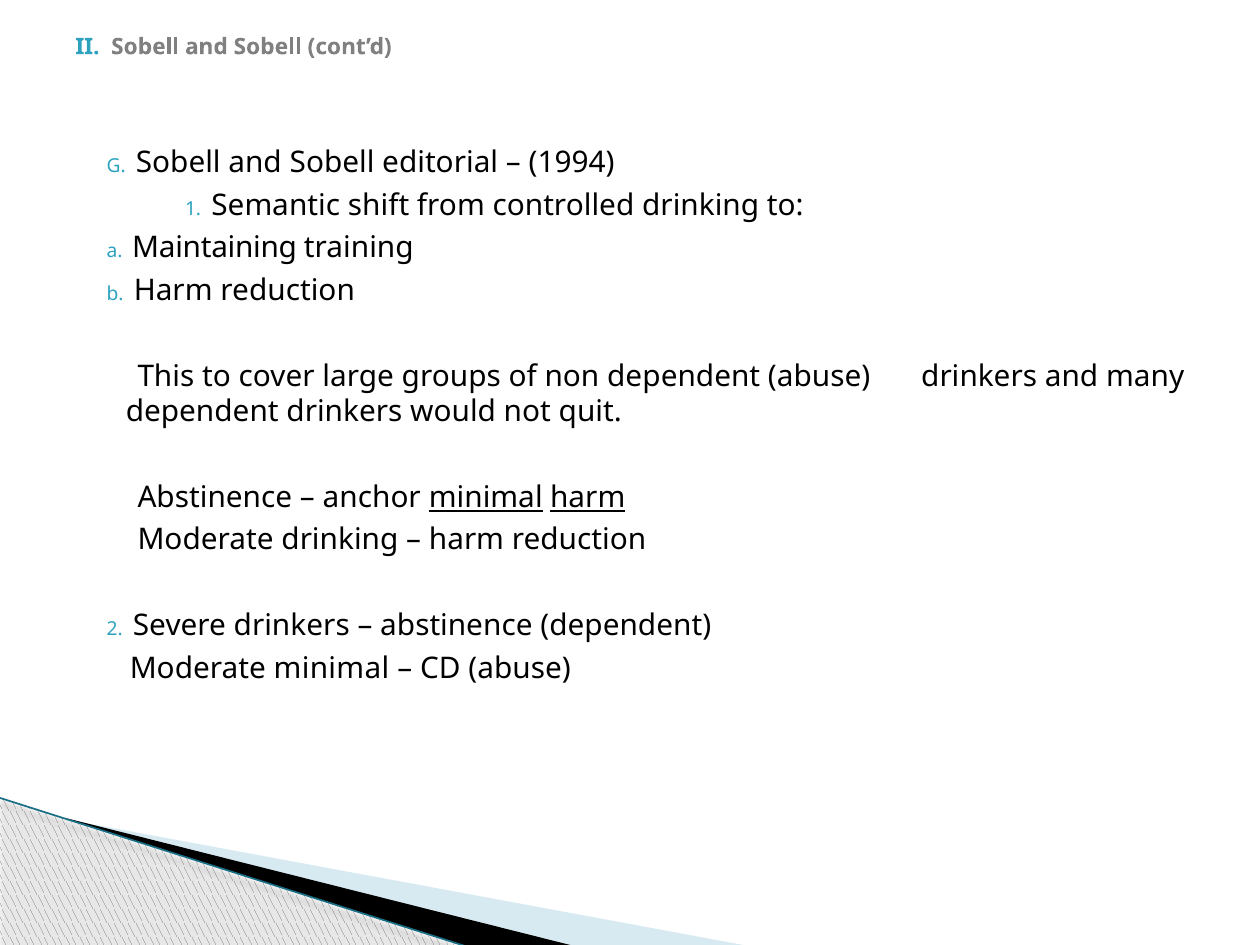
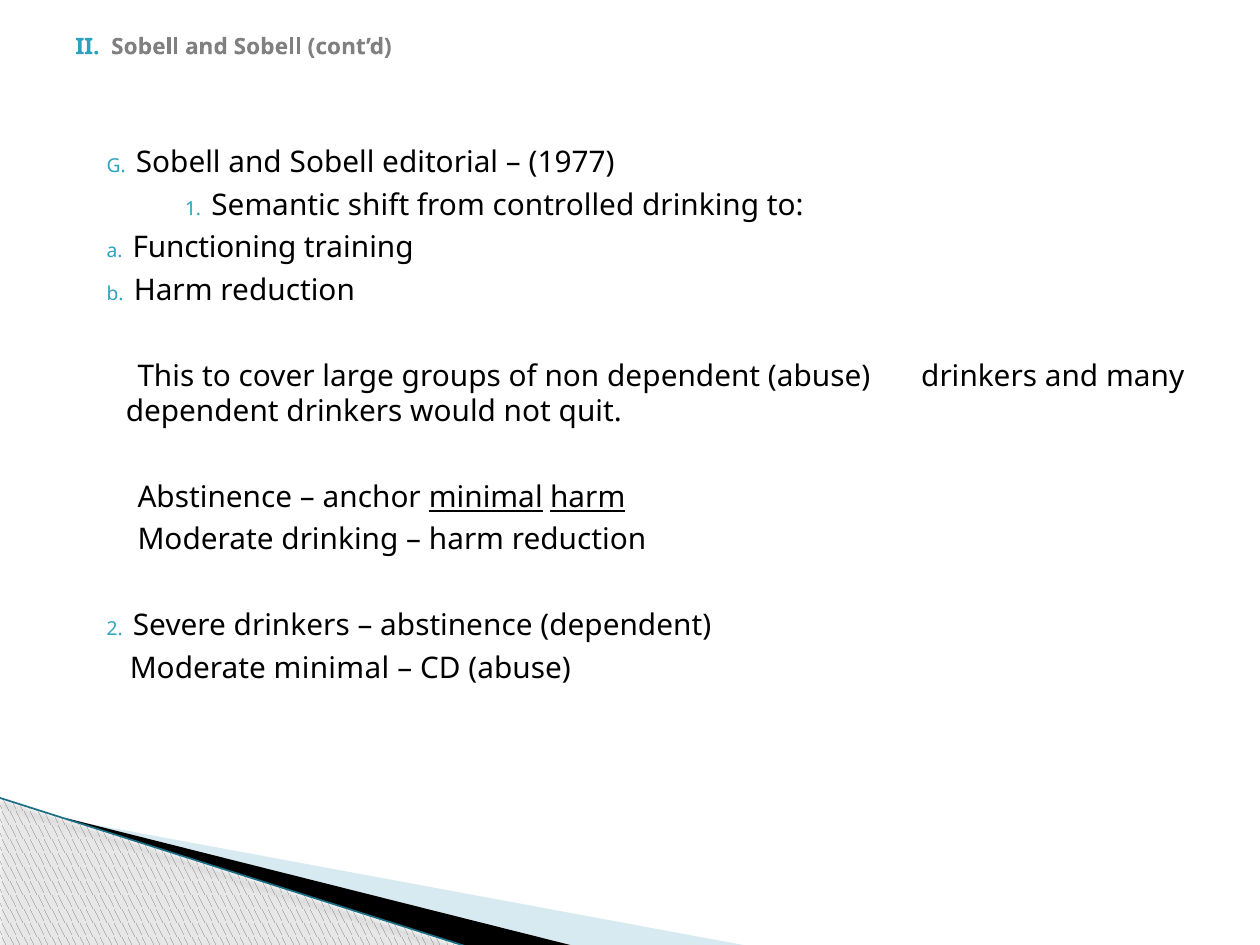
1994: 1994 -> 1977
Maintaining: Maintaining -> Functioning
